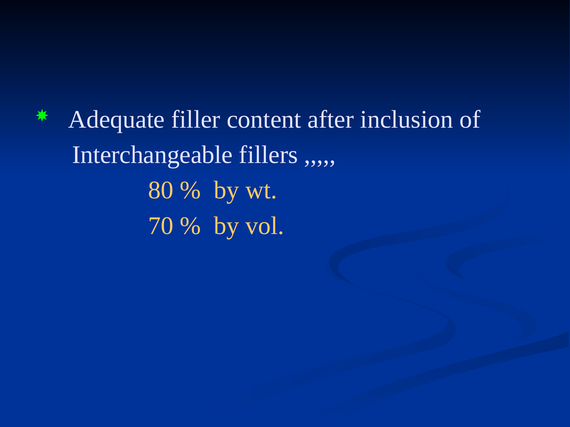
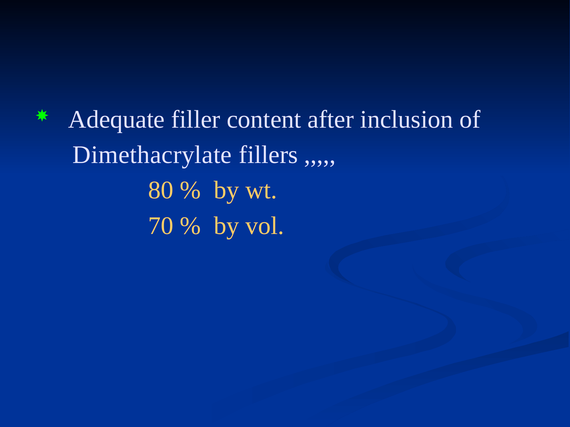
Interchangeable: Interchangeable -> Dimethacrylate
